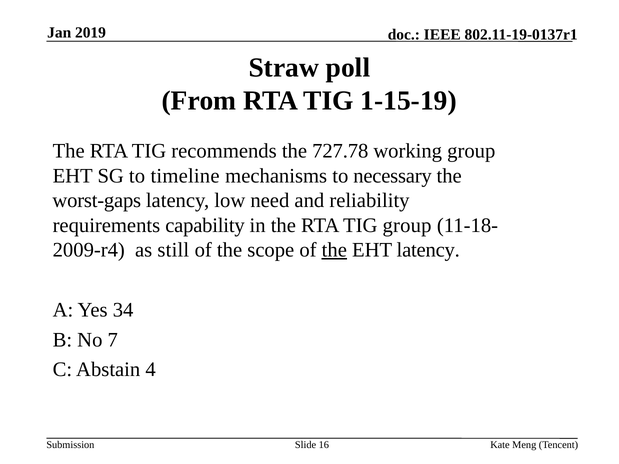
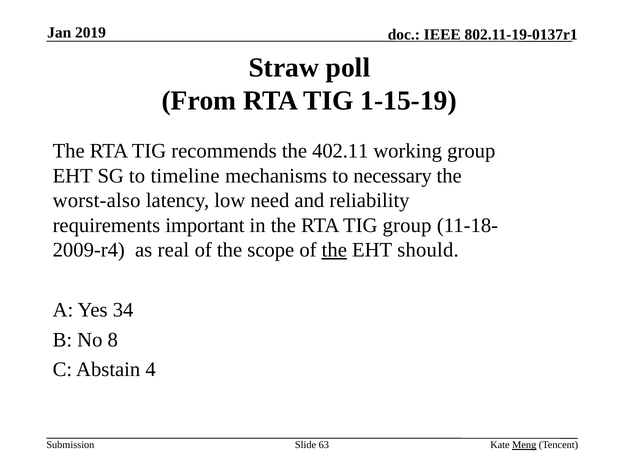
727.78: 727.78 -> 402.11
worst-gaps: worst-gaps -> worst-also
capability: capability -> important
still: still -> real
EHT latency: latency -> should
7: 7 -> 8
16: 16 -> 63
Meng underline: none -> present
